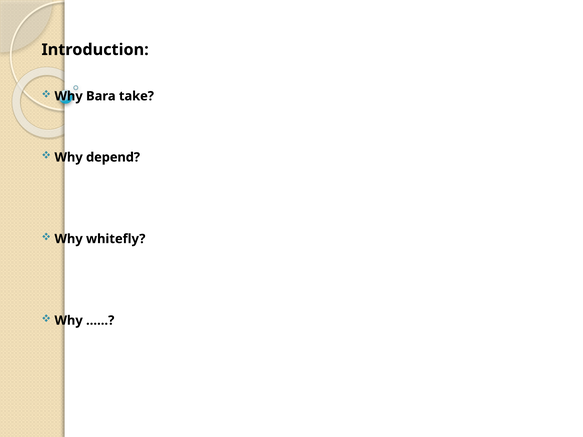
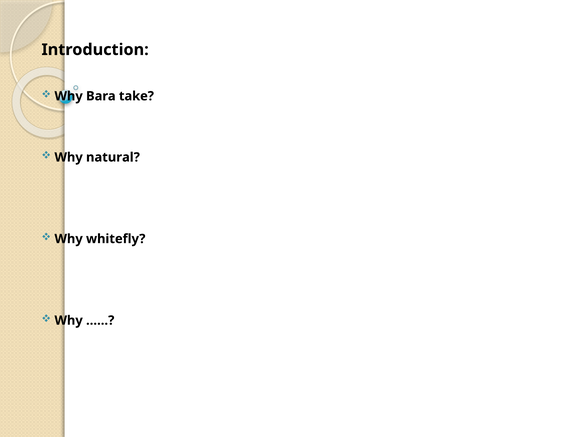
depend: depend -> natural
